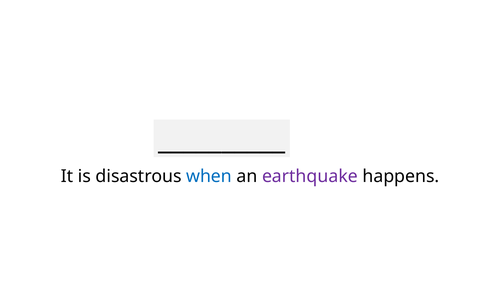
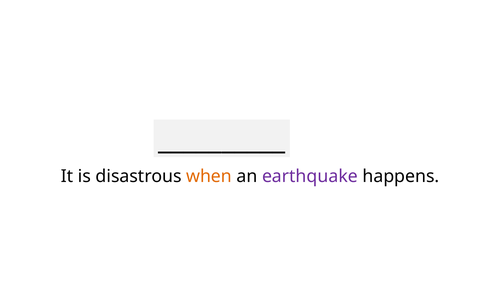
when colour: blue -> orange
